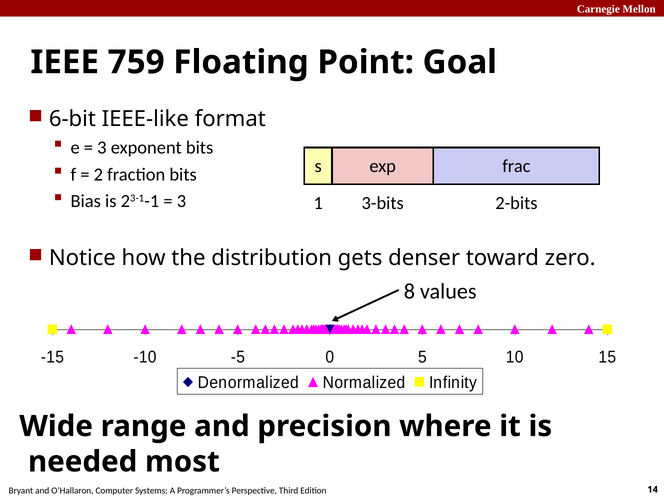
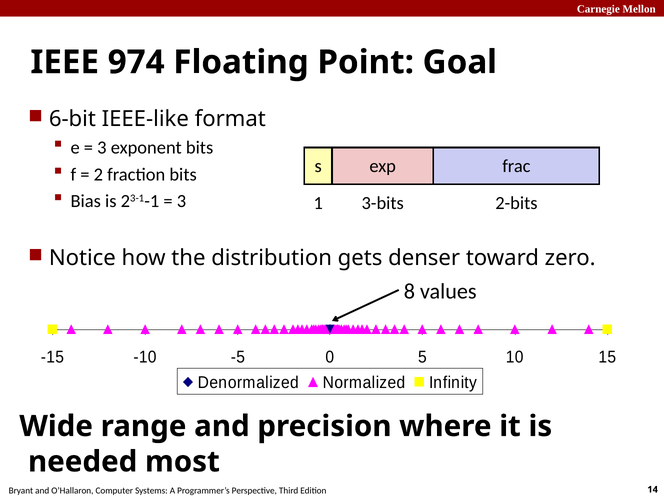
759: 759 -> 974
